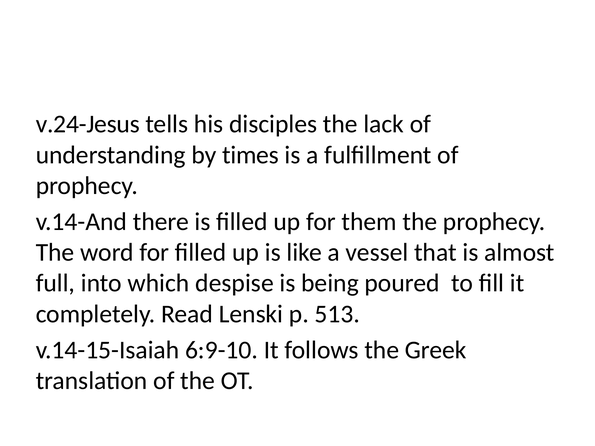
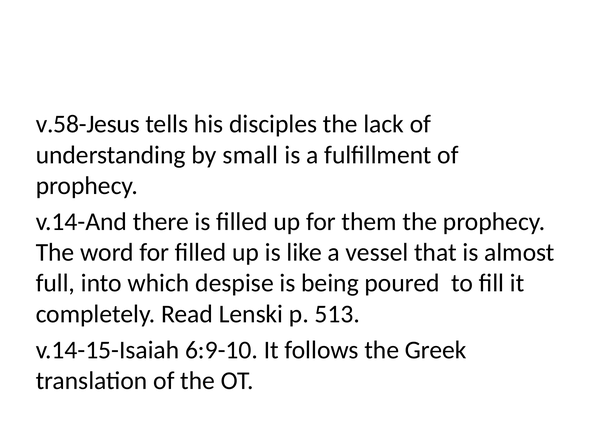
v.24-Jesus: v.24-Jesus -> v.58-Jesus
times: times -> small
